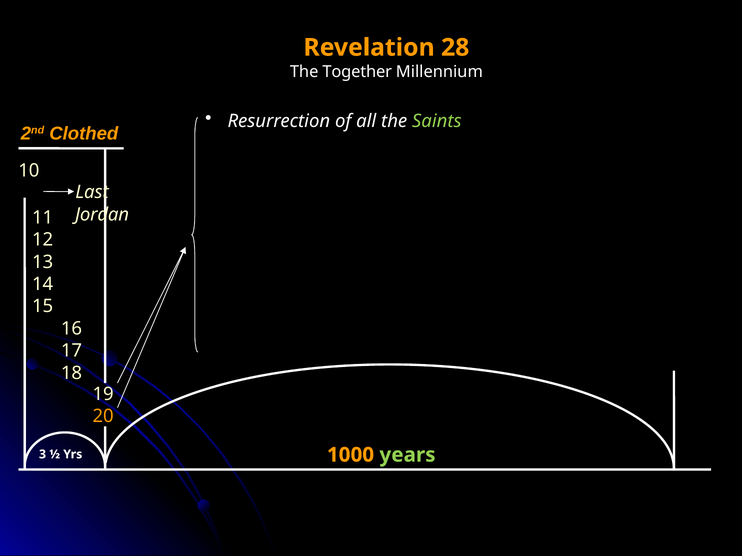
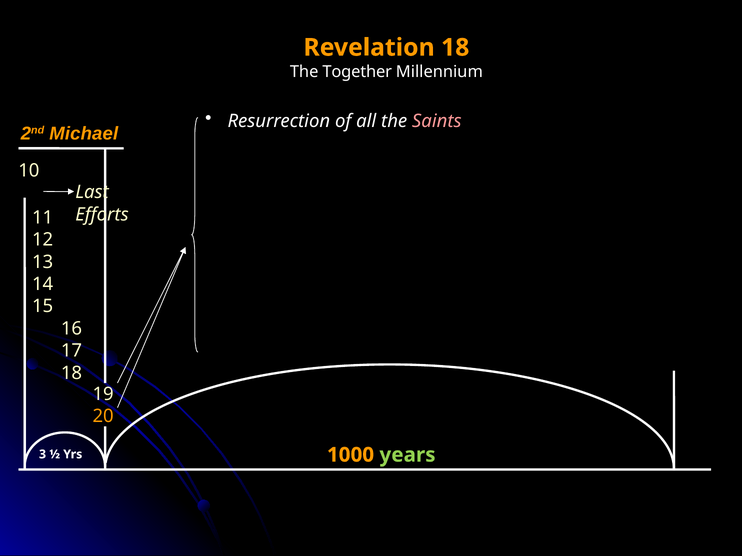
Revelation 28: 28 -> 18
Saints colour: light green -> pink
Clothed: Clothed -> Michael
Jordan: Jordan -> Efforts
